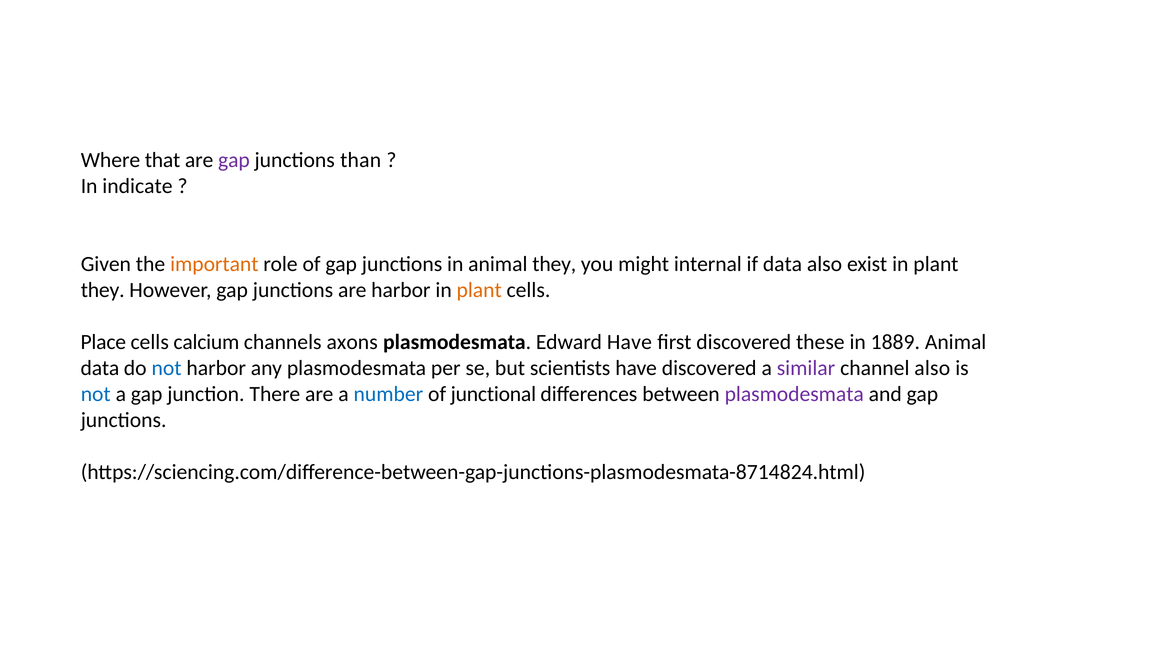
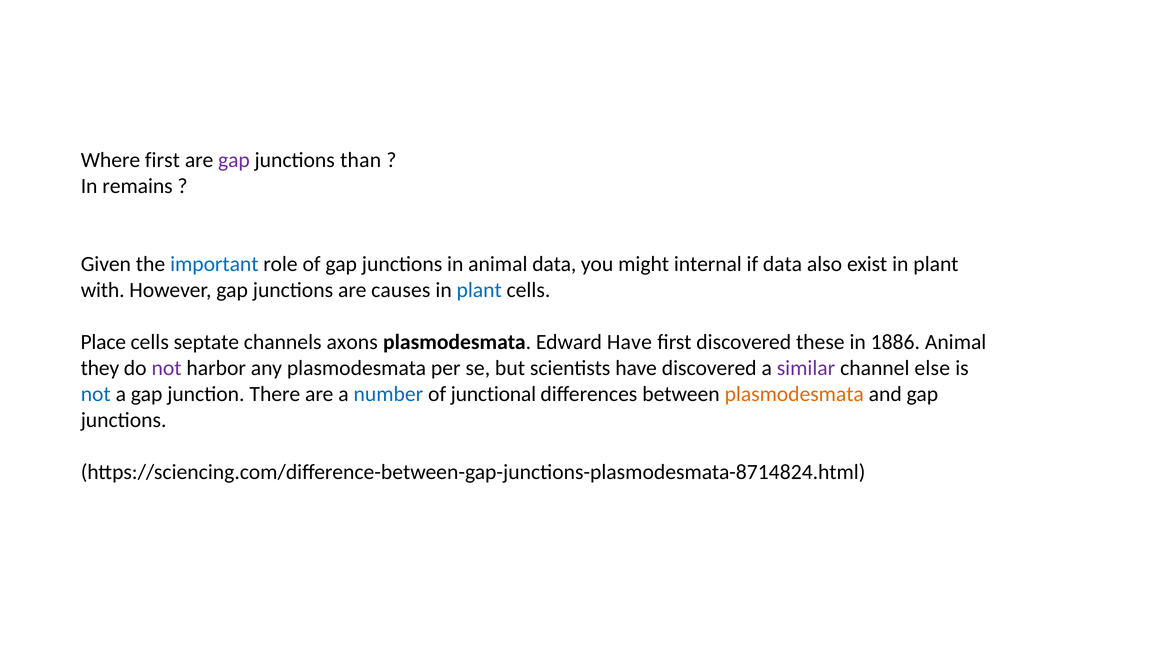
Where that: that -> first
indicate: indicate -> remains
important colour: orange -> blue
animal they: they -> data
they at (103, 290): they -> with
are harbor: harbor -> causes
plant at (479, 290) colour: orange -> blue
calcium: calcium -> septate
1889: 1889 -> 1886
data at (100, 368): data -> they
not at (167, 368) colour: blue -> purple
channel also: also -> else
plasmodesmata at (794, 394) colour: purple -> orange
